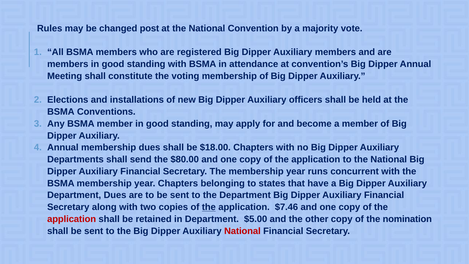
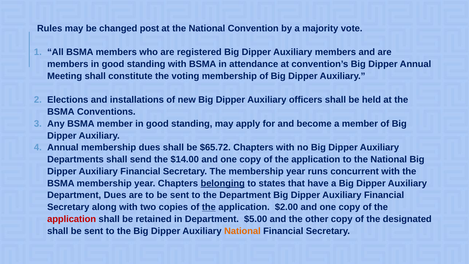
$18.00: $18.00 -> $65.72
$80.00: $80.00 -> $14.00
belonging underline: none -> present
$7.46: $7.46 -> $2.00
nomination: nomination -> designated
National at (242, 231) colour: red -> orange
